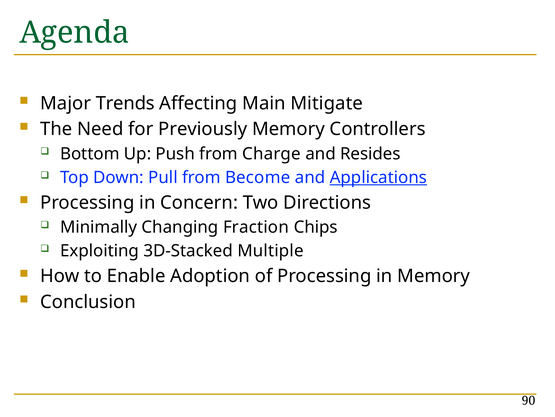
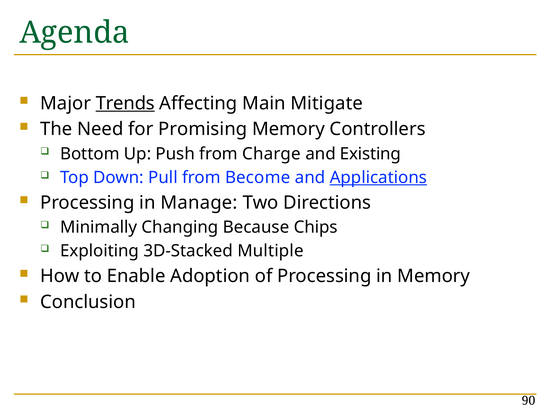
Trends underline: none -> present
Previously: Previously -> Promising
Resides: Resides -> Existing
Concern: Concern -> Manage
Fraction: Fraction -> Because
